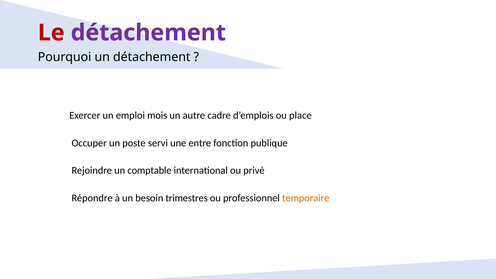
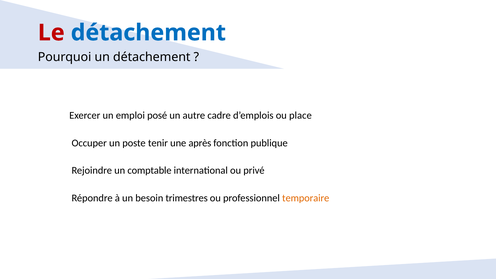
détachement at (148, 33) colour: purple -> blue
mois: mois -> posé
servi: servi -> tenir
entre: entre -> après
